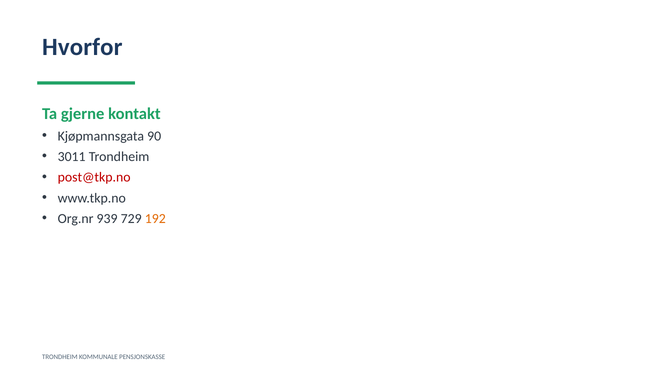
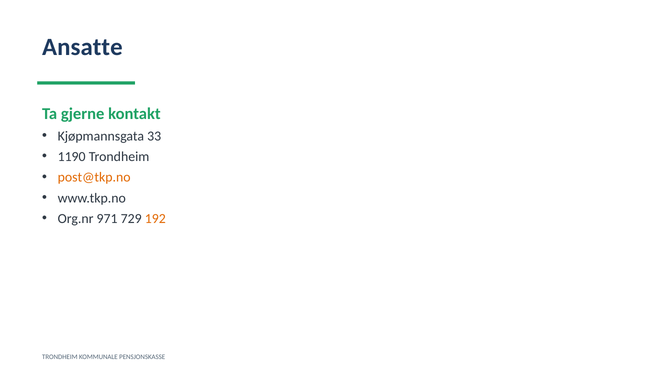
Hvorfor: Hvorfor -> Ansatte
90: 90 -> 33
3011: 3011 -> 1190
post@tkp.no colour: red -> orange
939: 939 -> 971
